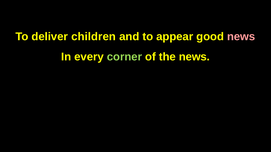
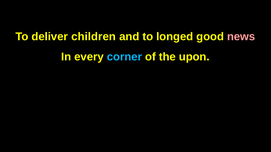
appear: appear -> longed
corner colour: light green -> light blue
the news: news -> upon
